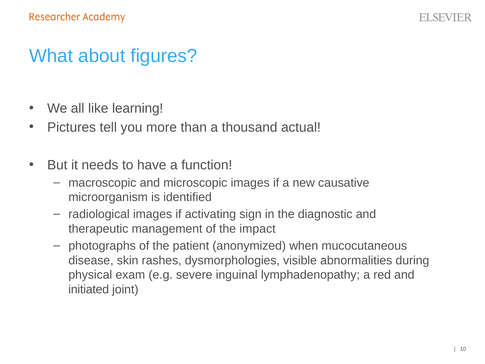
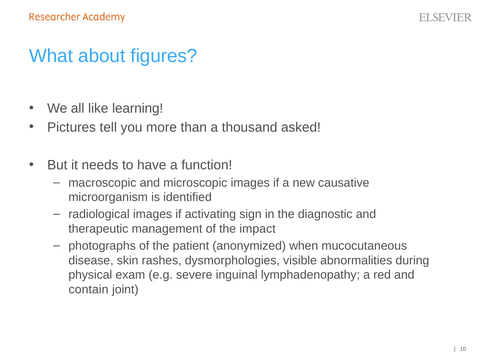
actual: actual -> asked
initiated: initiated -> contain
